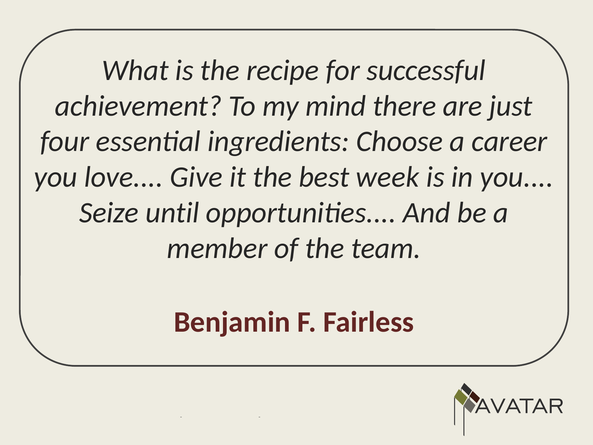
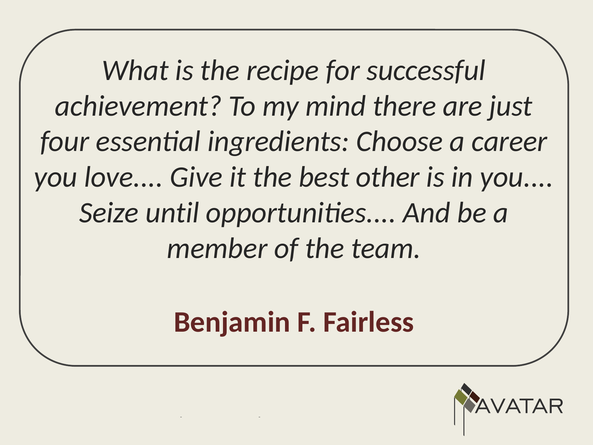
week: week -> other
